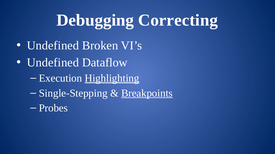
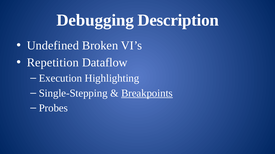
Correcting: Correcting -> Description
Undefined at (53, 63): Undefined -> Repetition
Highlighting underline: present -> none
